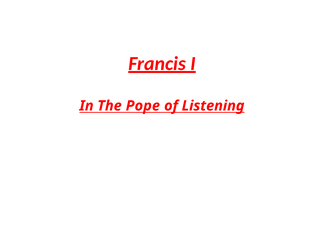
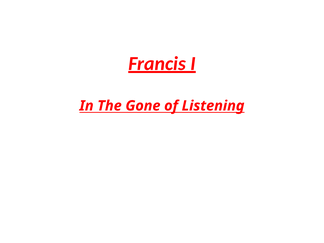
Pope: Pope -> Gone
